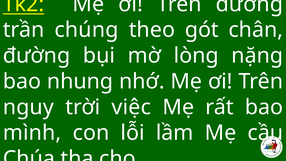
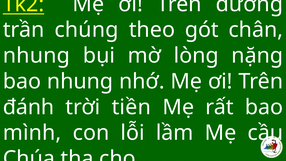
đường at (37, 56): đường -> nhung
nguy: nguy -> đánh
việc: việc -> tiền
